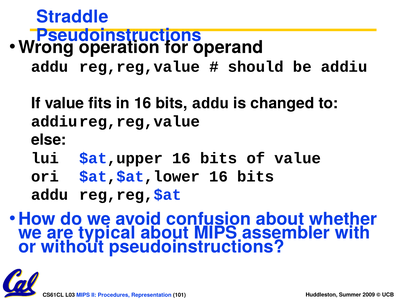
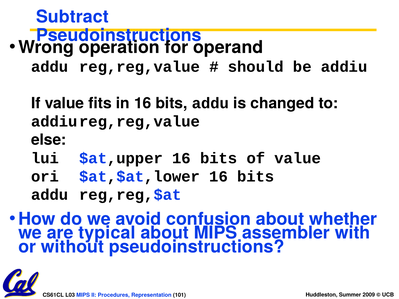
Straddle: Straddle -> Subtract
